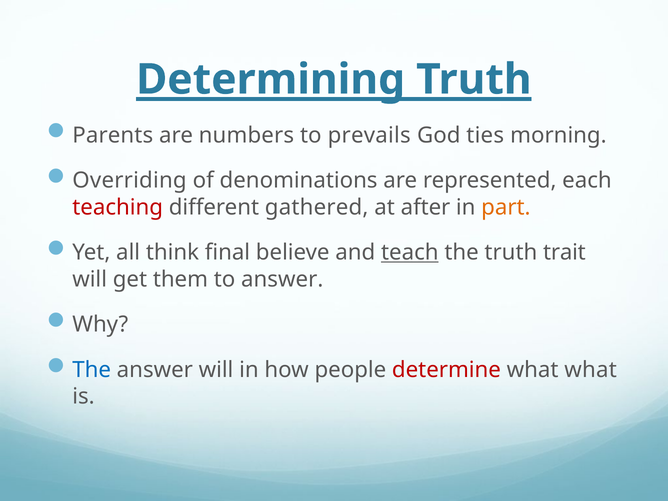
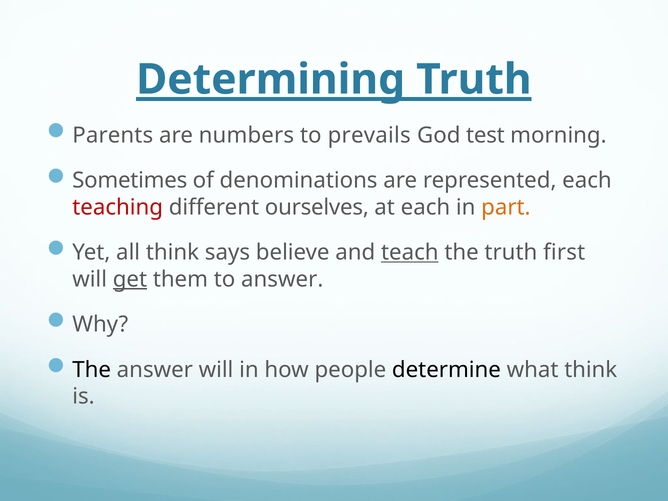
ties: ties -> test
Overriding: Overriding -> Sometimes
gathered: gathered -> ourselves
at after: after -> each
final: final -> says
trait: trait -> first
get underline: none -> present
The at (92, 370) colour: blue -> black
determine colour: red -> black
what what: what -> think
